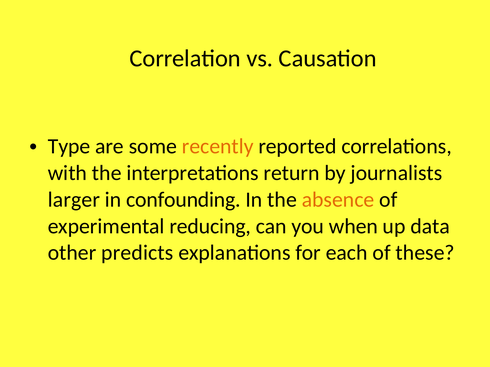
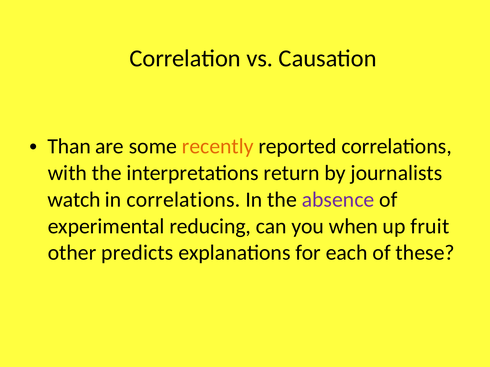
Type: Type -> Than
larger: larger -> watch
in confounding: confounding -> correlations
absence colour: orange -> purple
data: data -> fruit
